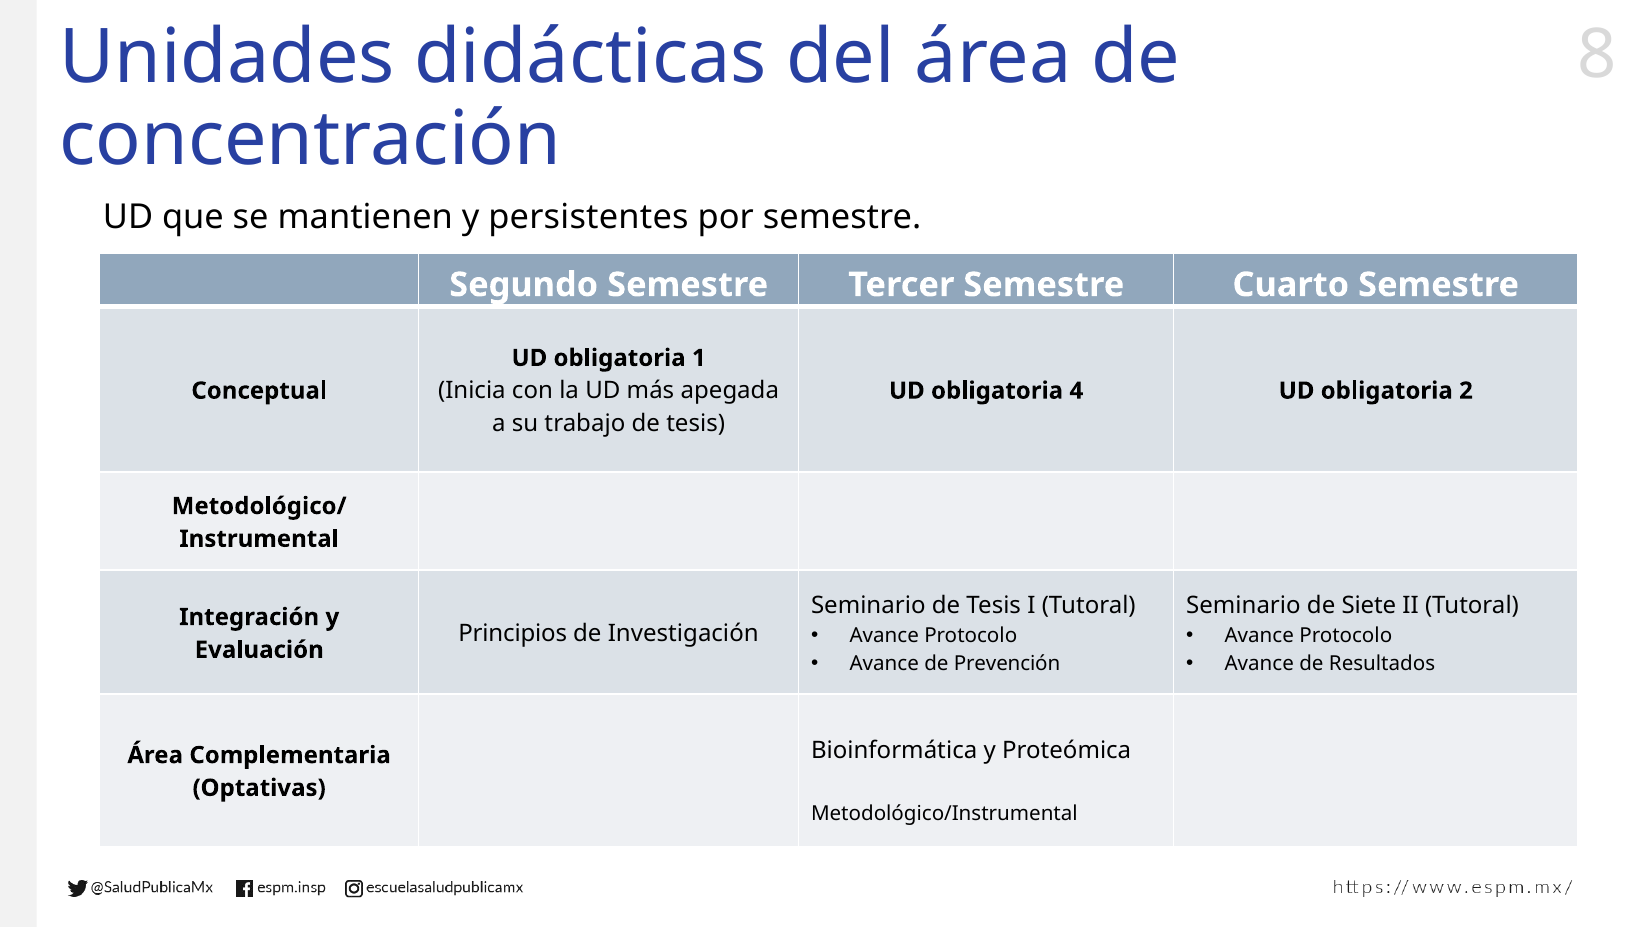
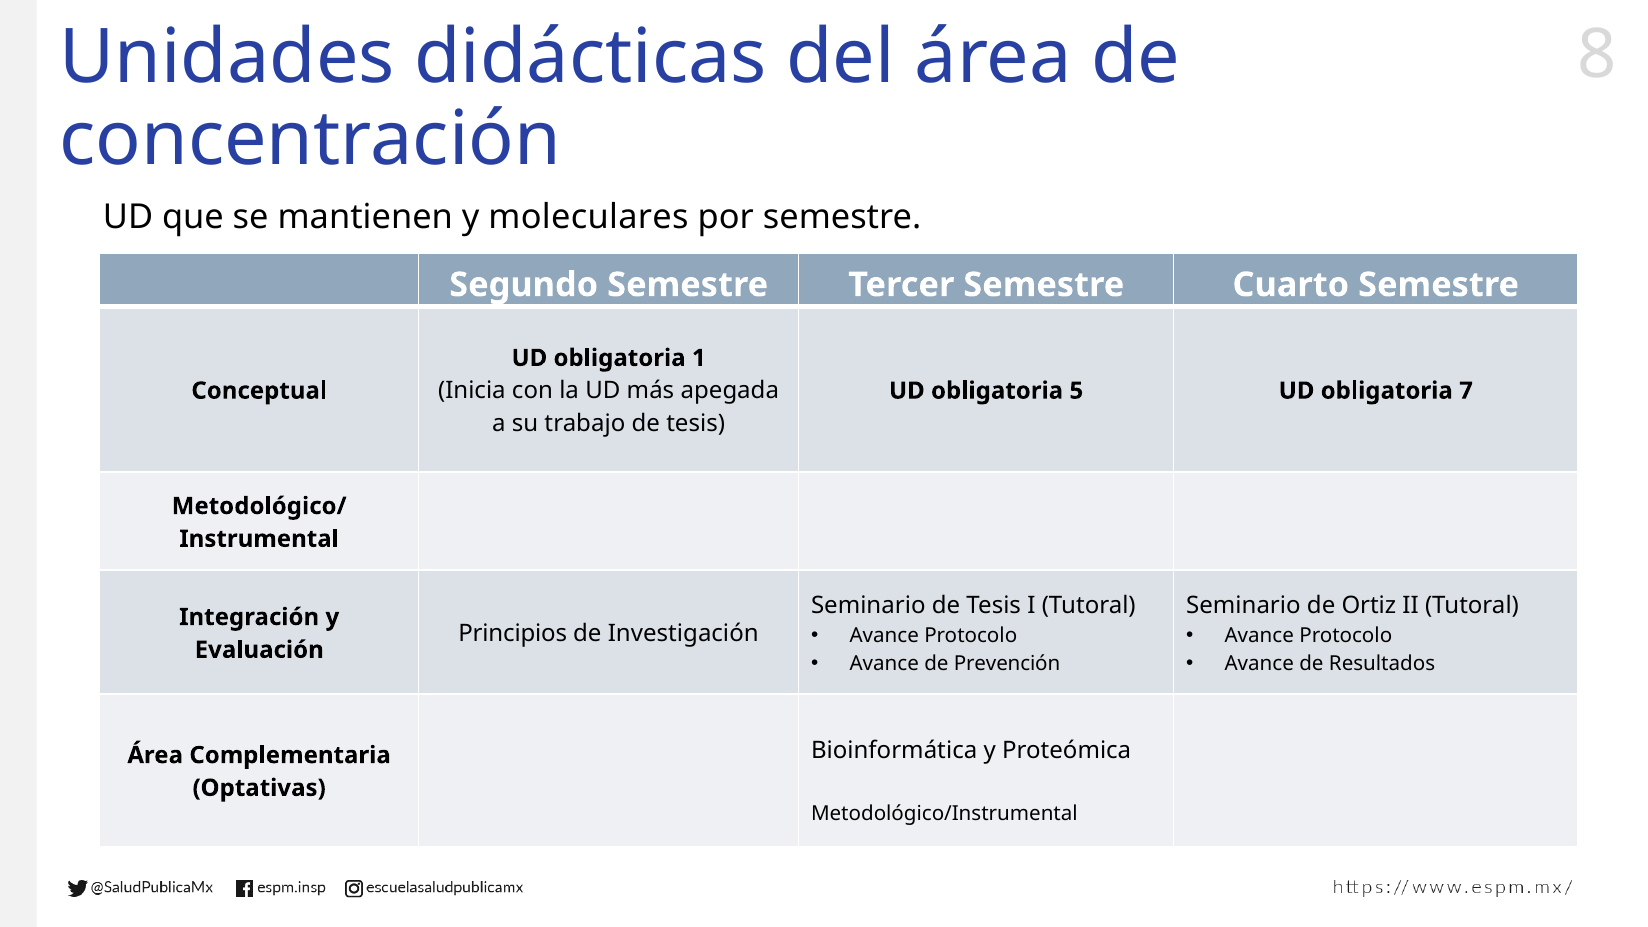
persistentes: persistentes -> moleculares
4: 4 -> 5
2: 2 -> 7
Siete: Siete -> Ortiz
